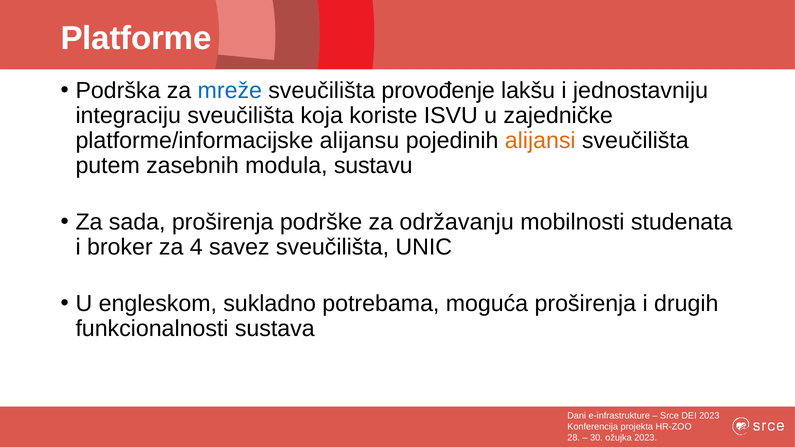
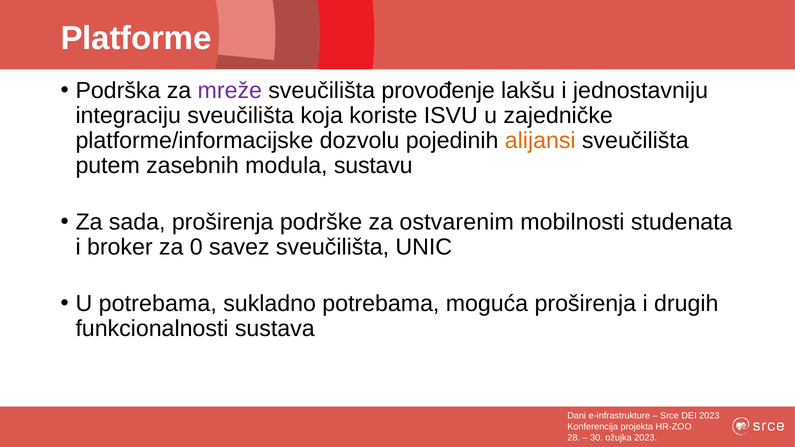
mreže colour: blue -> purple
alijansu: alijansu -> dozvolu
održavanju: održavanju -> ostvarenim
4: 4 -> 0
U engleskom: engleskom -> potrebama
